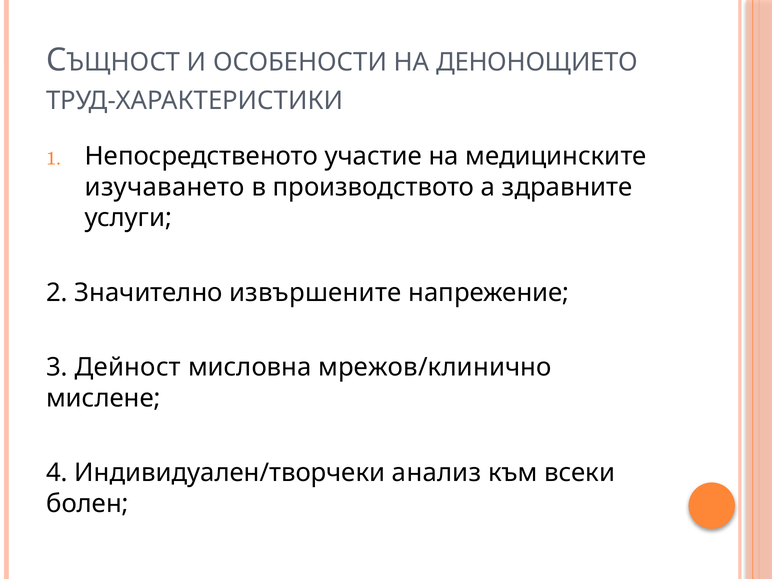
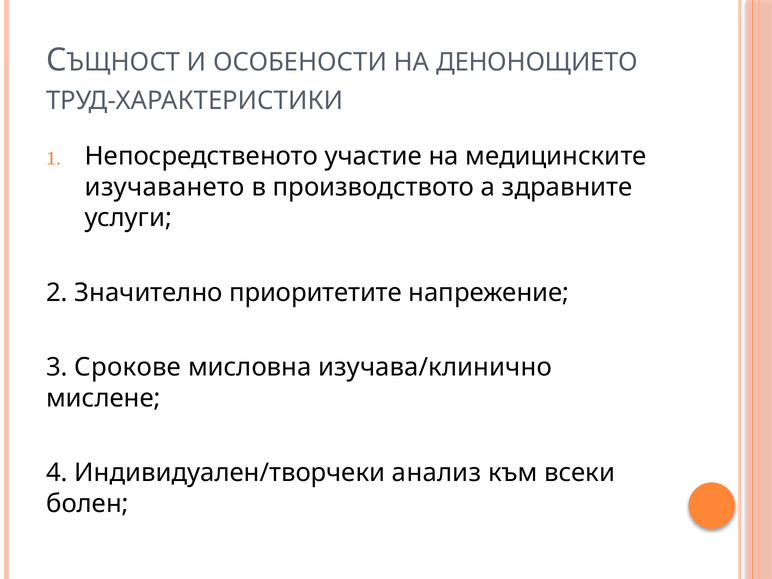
извършените: извършените -> приоритетите
Дейност: Дейност -> Срокове
мрежов/клинично: мрежов/клинично -> изучава/клинично
